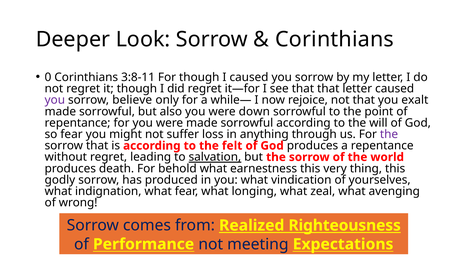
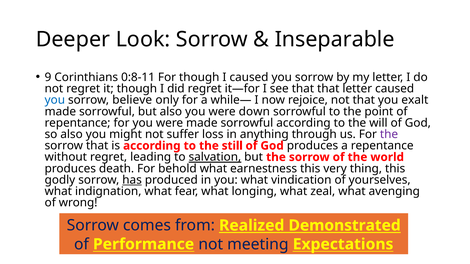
Corinthians at (335, 39): Corinthians -> Inseparable
0: 0 -> 9
3:8-11: 3:8-11 -> 0:8-11
you at (55, 100) colour: purple -> blue
so fear: fear -> also
felt: felt -> still
has underline: none -> present
Righteousness: Righteousness -> Demonstrated
